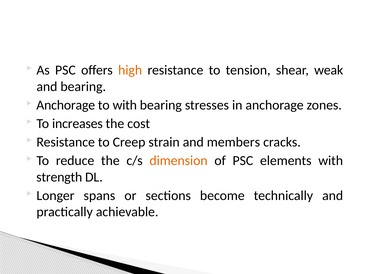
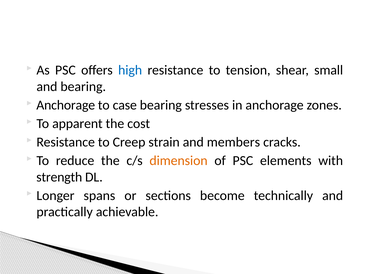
high colour: orange -> blue
weak: weak -> small
to with: with -> case
increases: increases -> apparent
